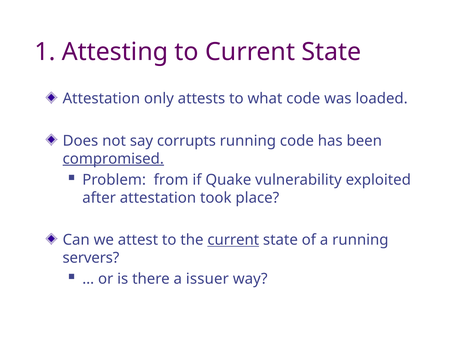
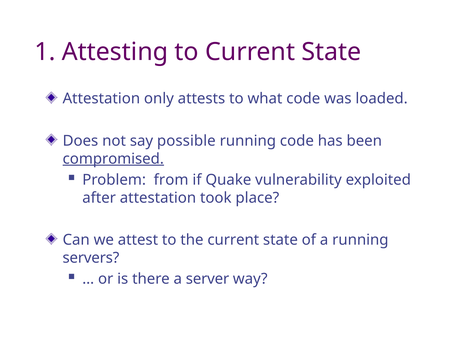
corrupts: corrupts -> possible
current at (233, 240) underline: present -> none
issuer: issuer -> server
